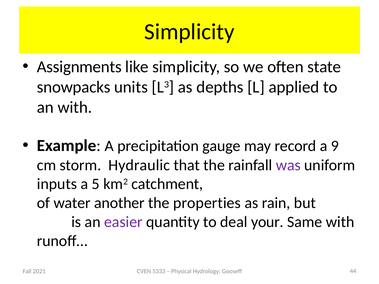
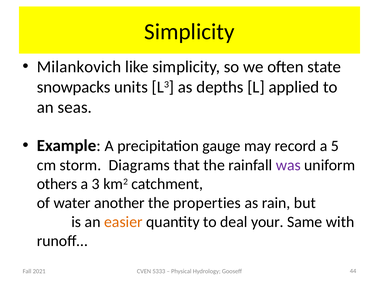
Assignments: Assignments -> Milankovich
an with: with -> seas
9: 9 -> 5
Hydraulic: Hydraulic -> Diagrams
inputs: inputs -> others
a 5: 5 -> 3
easier colour: purple -> orange
